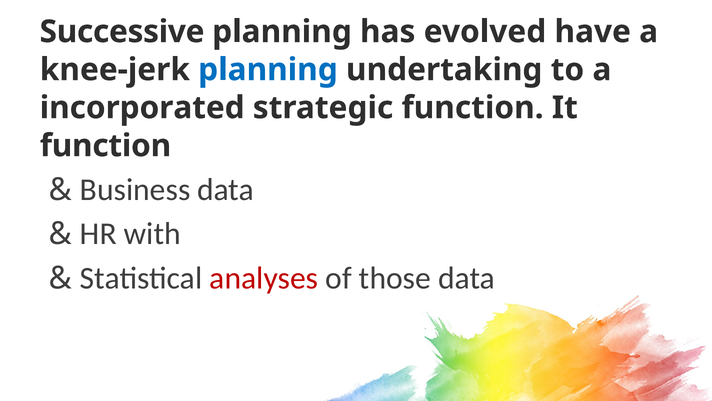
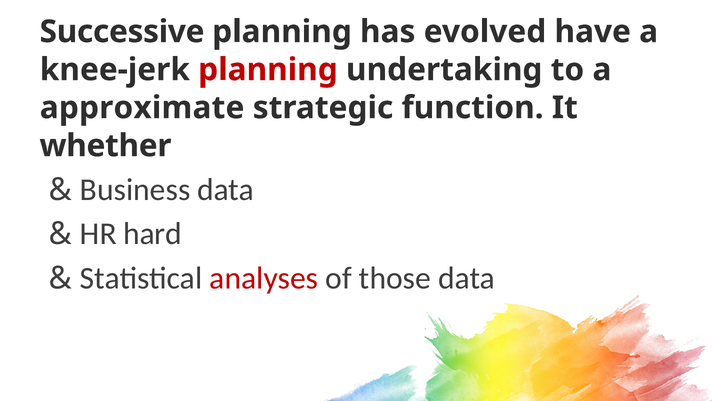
planning at (268, 70) colour: blue -> red
incorporated: incorporated -> approximate
function at (105, 146): function -> whether
with: with -> hard
